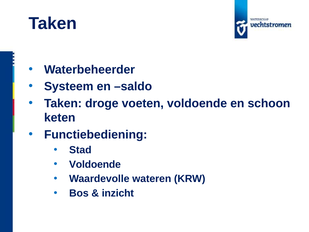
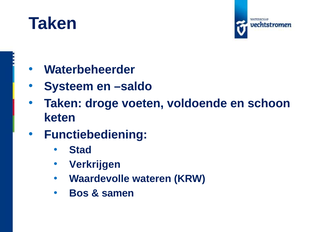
Voldoende at (95, 164): Voldoende -> Verkrijgen
inzicht: inzicht -> samen
